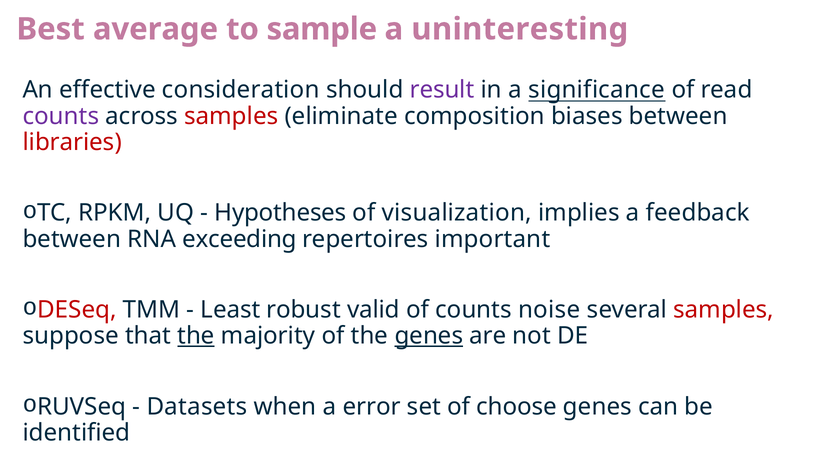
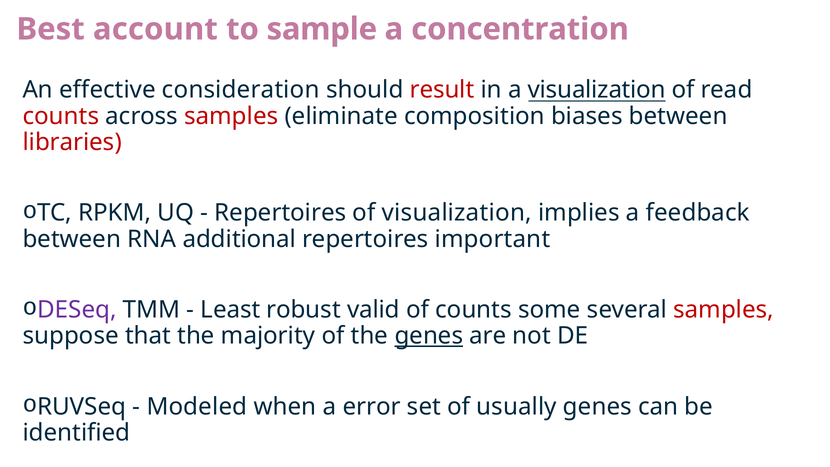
average: average -> account
uninteresting: uninteresting -> concentration
result colour: purple -> red
a significance: significance -> visualization
counts at (61, 116) colour: purple -> red
Hypotheses at (280, 213): Hypotheses -> Repertoires
exceeding: exceeding -> additional
DESeq colour: red -> purple
noise: noise -> some
the at (196, 336) underline: present -> none
Datasets: Datasets -> Modeled
choose: choose -> usually
